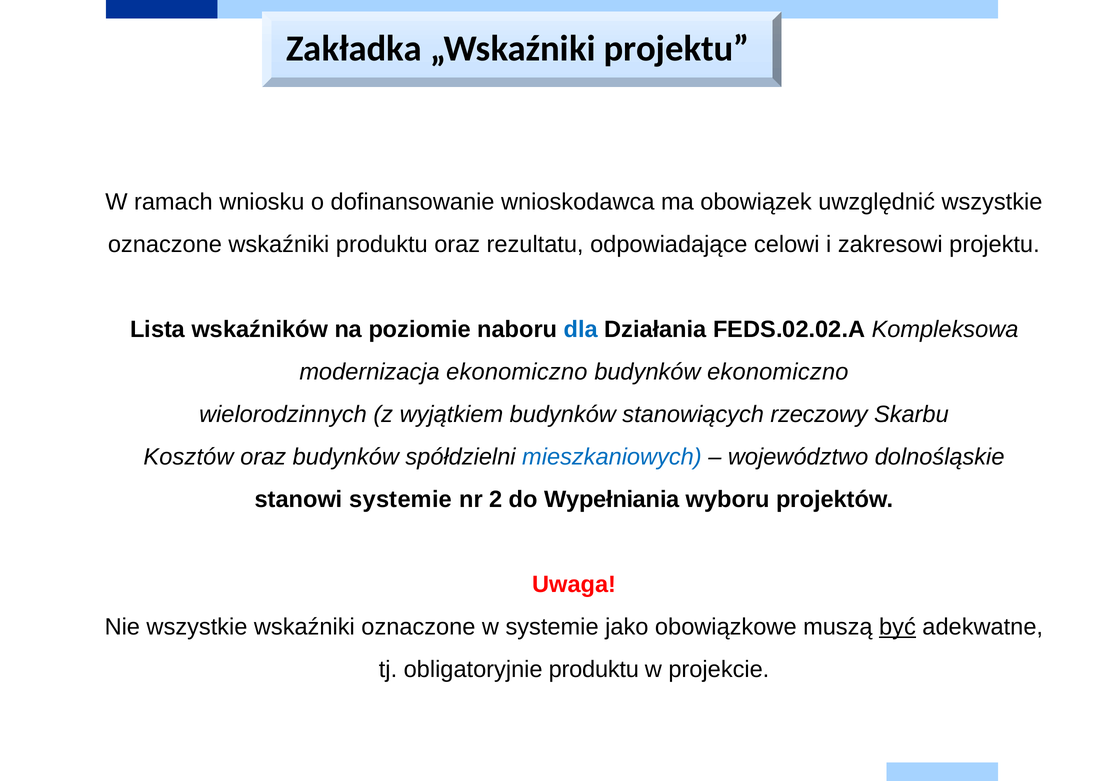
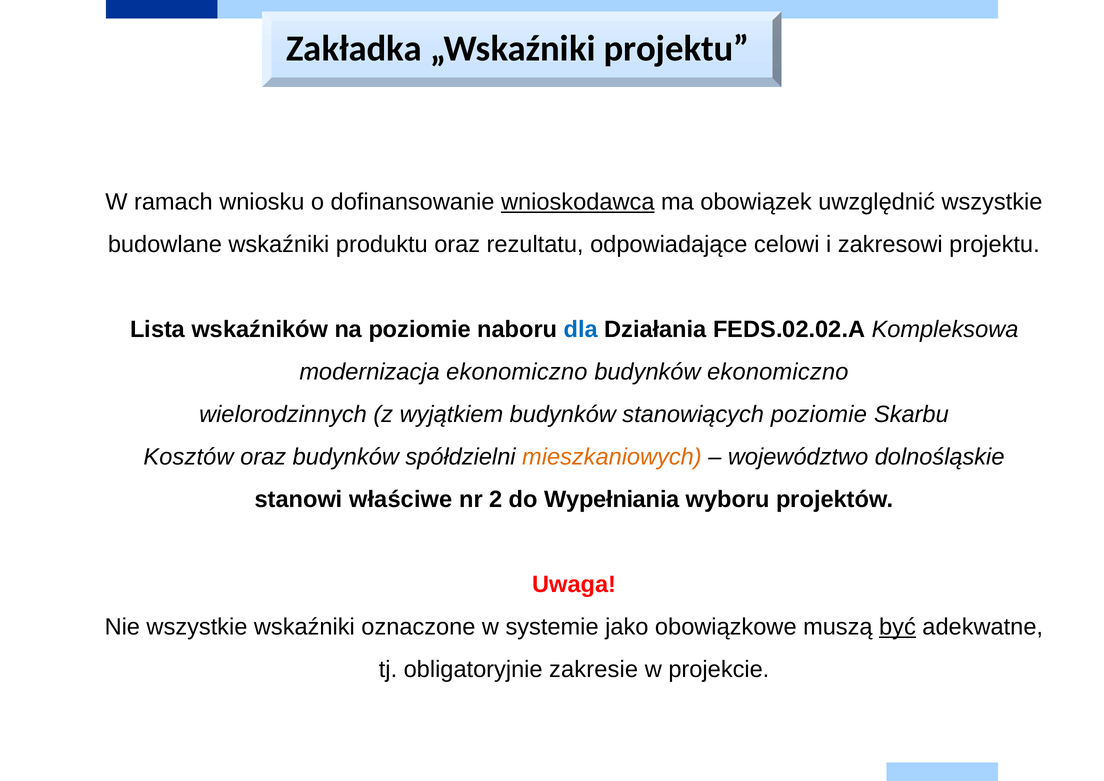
wnioskodawca underline: none -> present
oznaczone at (165, 244): oznaczone -> budowlane
stanowiących rzeczowy: rzeczowy -> poziomie
mieszkaniowych colour: blue -> orange
stanowi systemie: systemie -> właściwe
obligatoryjnie produktu: produktu -> zakresie
